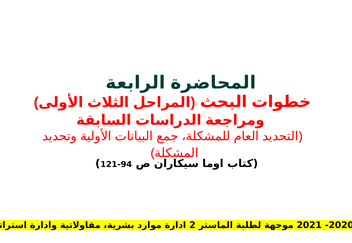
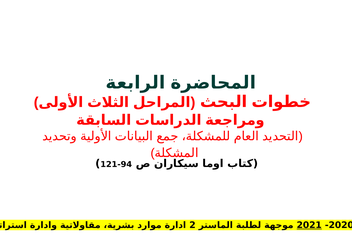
2021 underline: none -> present
